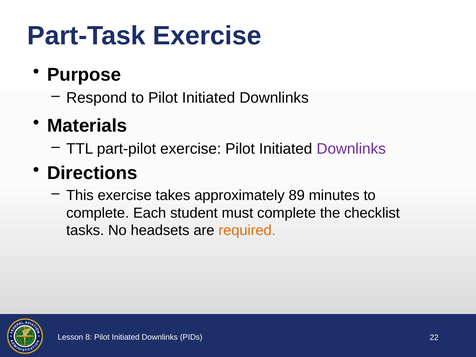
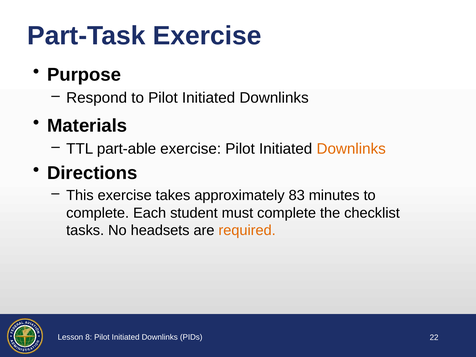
part-pilot: part-pilot -> part-able
Downlinks at (351, 149) colour: purple -> orange
89: 89 -> 83
